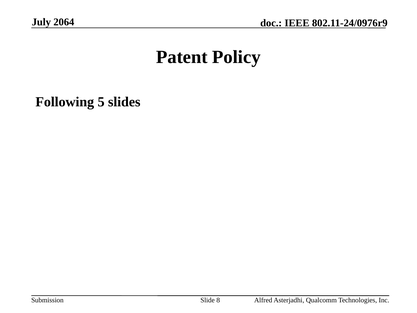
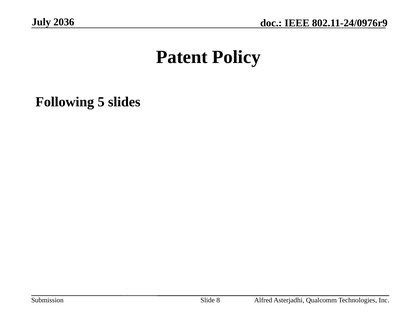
2064: 2064 -> 2036
